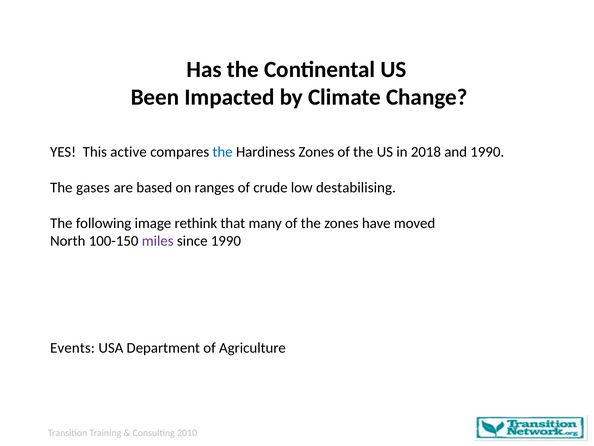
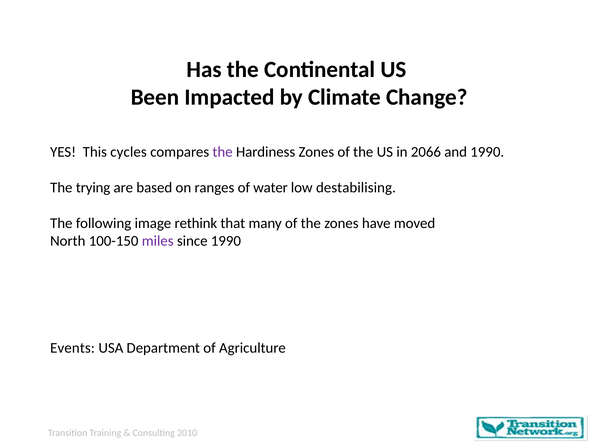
active: active -> cycles
the at (223, 152) colour: blue -> purple
2018: 2018 -> 2066
gases: gases -> trying
crude: crude -> water
